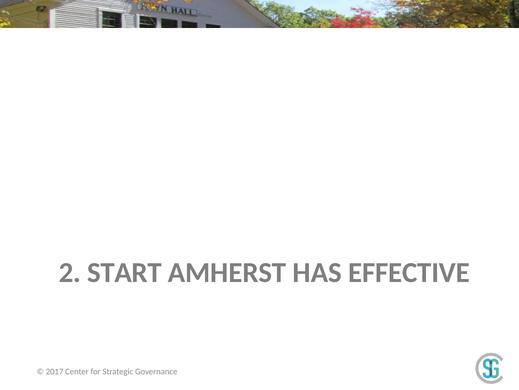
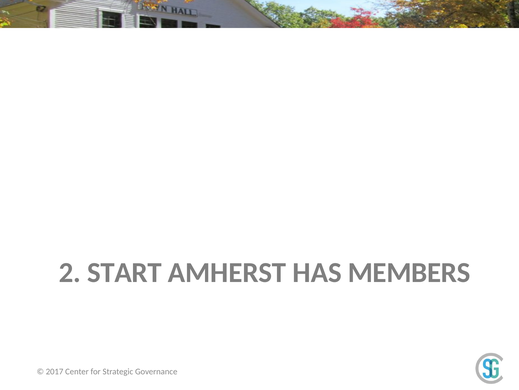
EFFECTIVE: EFFECTIVE -> MEMBERS
